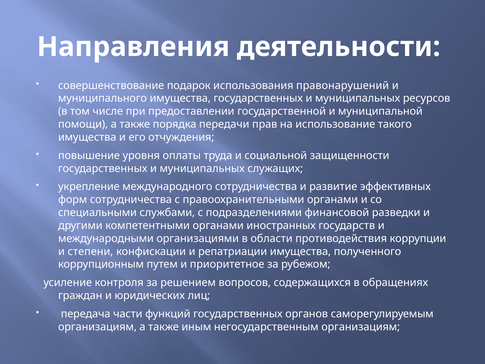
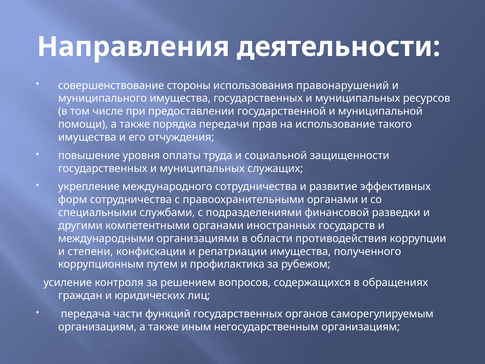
подарок: подарок -> стороны
приоритетное: приоритетное -> профилактика
